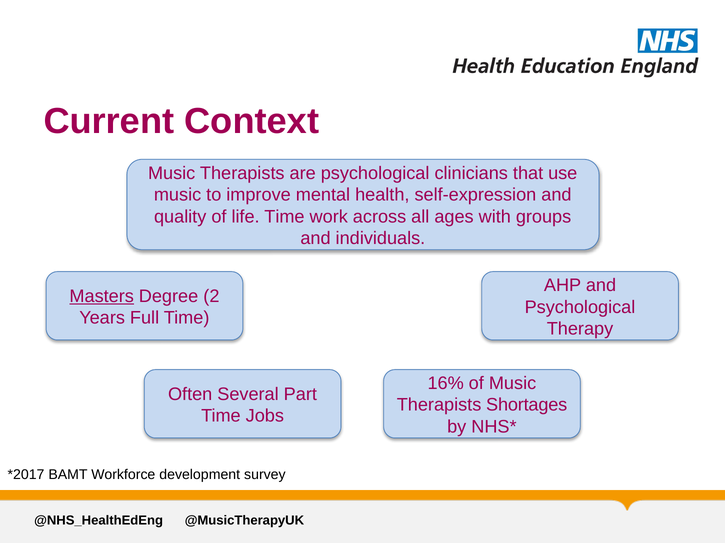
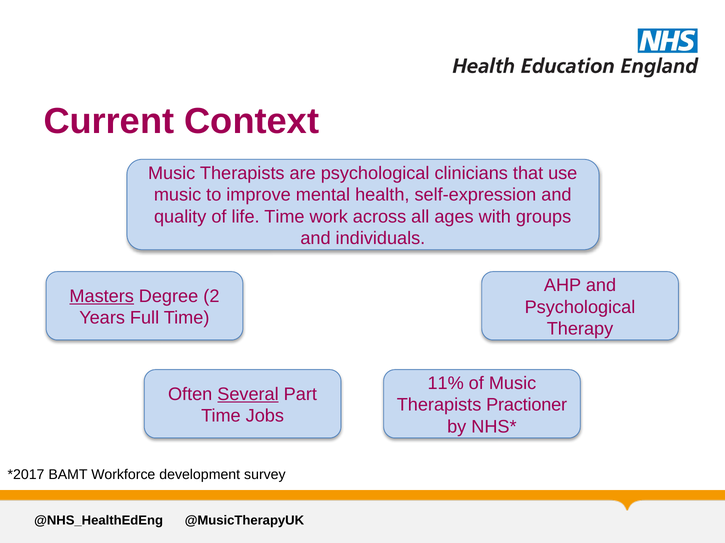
16%: 16% -> 11%
Several underline: none -> present
Shortages: Shortages -> Practioner
